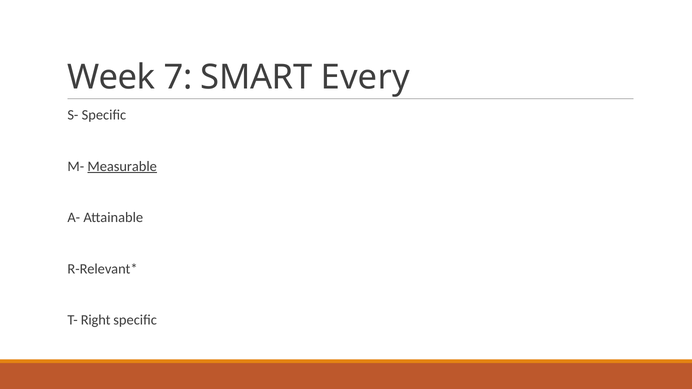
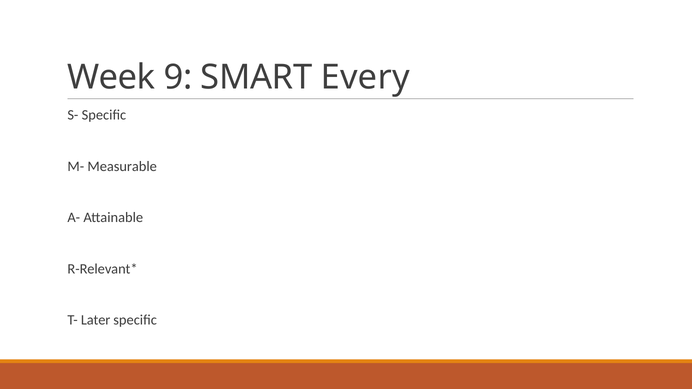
7: 7 -> 9
Measurable underline: present -> none
Right: Right -> Later
